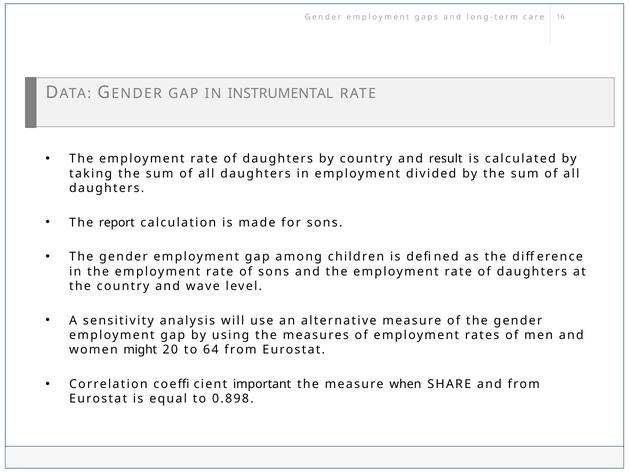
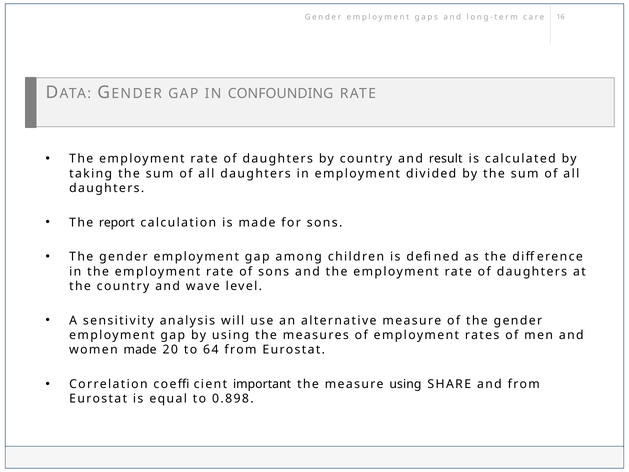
INSTRUMENTAL: INSTRUMENTAL -> CONFOUNDING
women might: might -> made
measure when: when -> using
